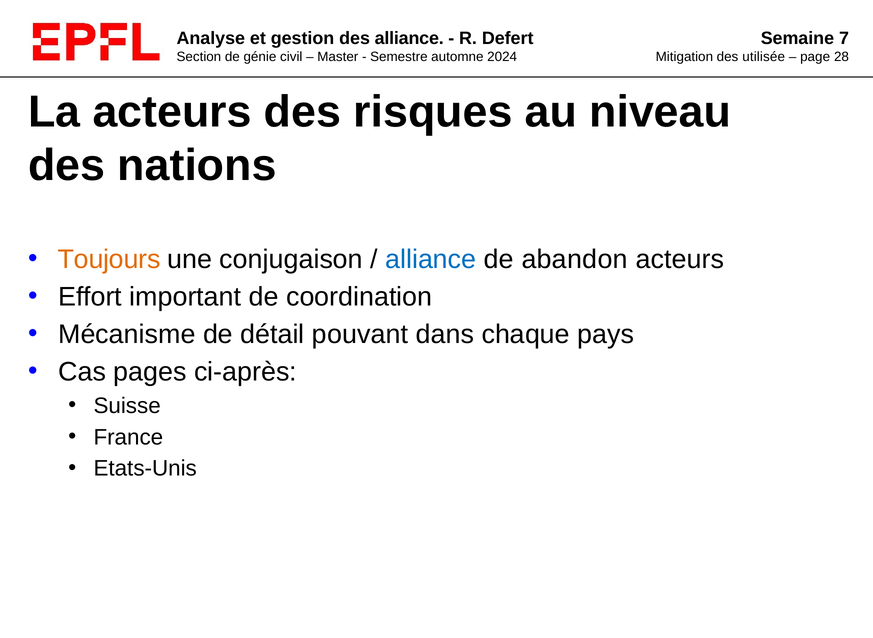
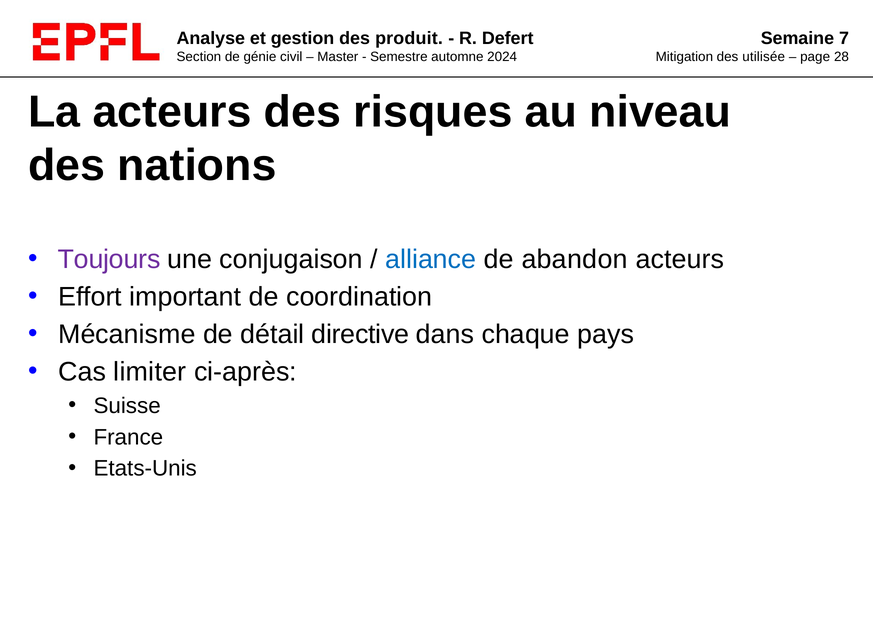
des alliance: alliance -> produit
Toujours colour: orange -> purple
pouvant: pouvant -> directive
pages: pages -> limiter
